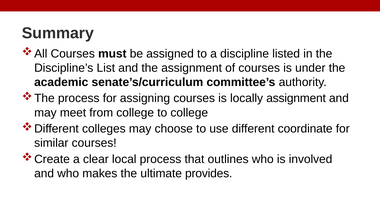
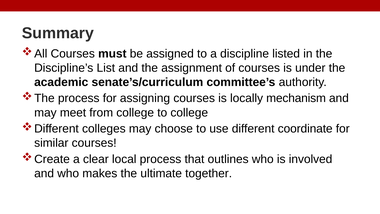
locally assignment: assignment -> mechanism
provides: provides -> together
